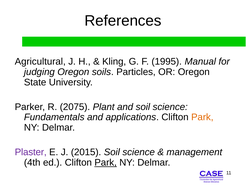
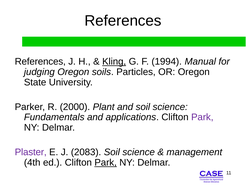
Agricultural at (40, 61): Agricultural -> References
Kling underline: none -> present
1995: 1995 -> 1994
2075: 2075 -> 2000
Park at (202, 117) colour: orange -> purple
2015: 2015 -> 2083
